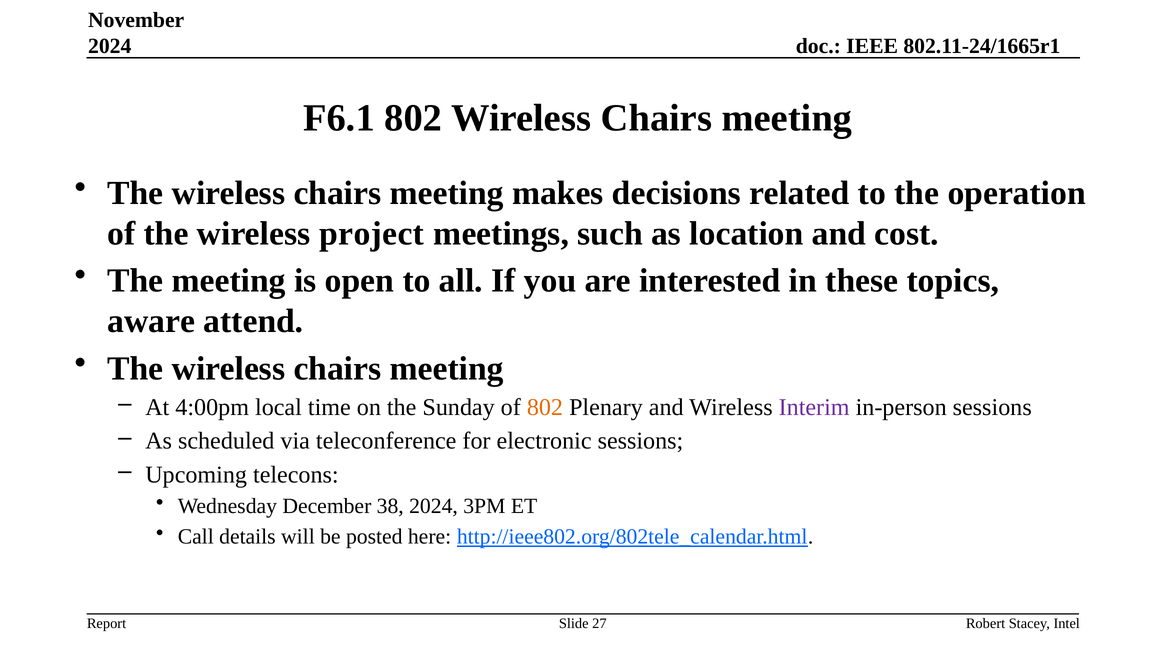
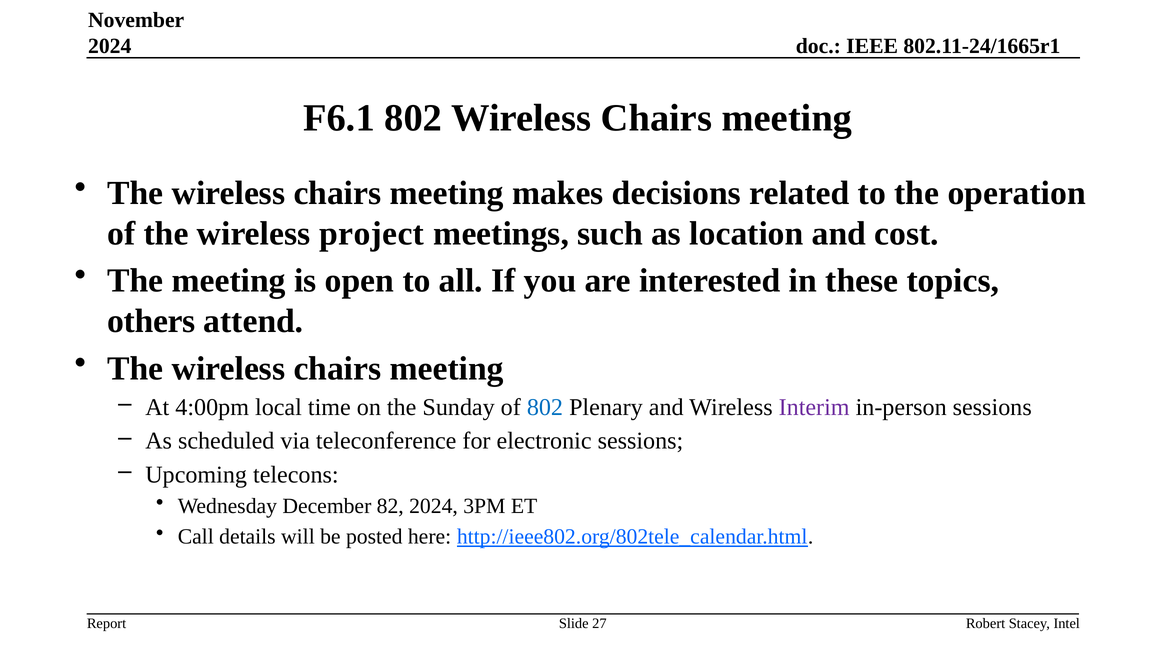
aware: aware -> others
802 at (545, 407) colour: orange -> blue
38: 38 -> 82
